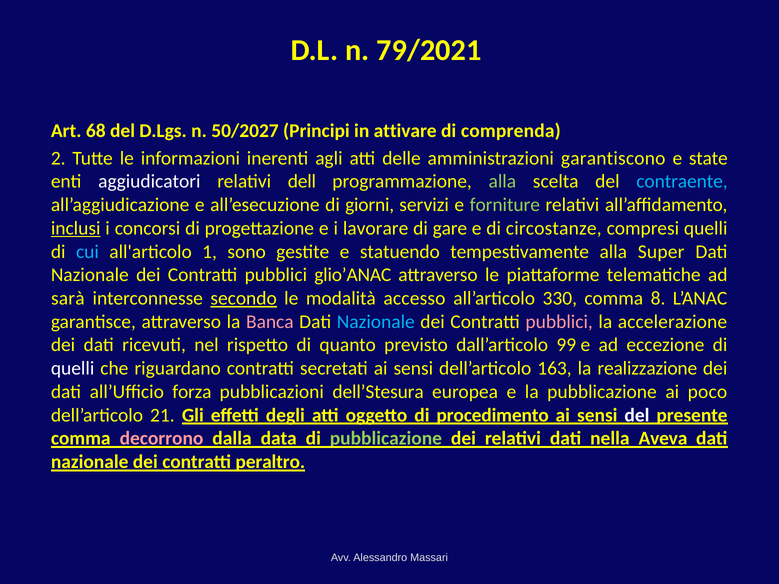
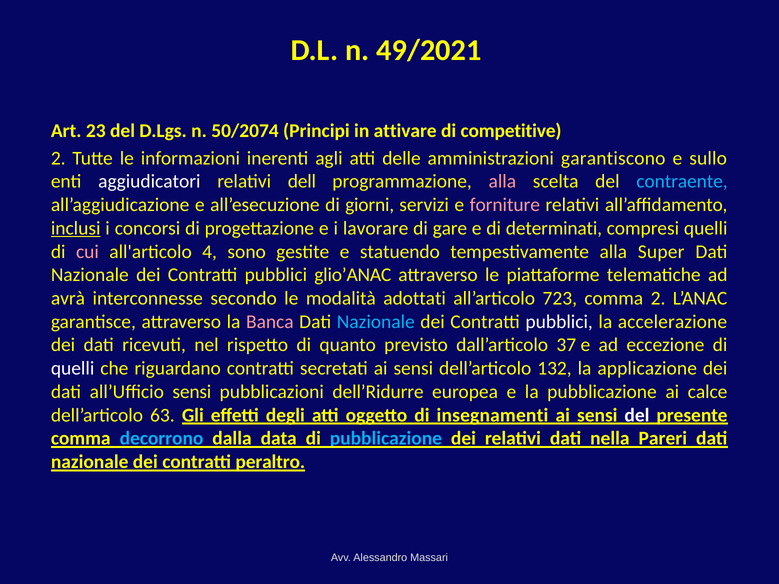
79/2021: 79/2021 -> 49/2021
68: 68 -> 23
50/2027: 50/2027 -> 50/2074
comprenda: comprenda -> competitive
state: state -> sullo
alla at (502, 182) colour: light green -> pink
forniture colour: light green -> pink
circostanze: circostanze -> determinati
cui colour: light blue -> pink
1: 1 -> 4
sarà: sarà -> avrà
secondo underline: present -> none
accesso: accesso -> adottati
330: 330 -> 723
comma 8: 8 -> 2
pubblici at (559, 322) colour: pink -> white
99: 99 -> 37
163: 163 -> 132
realizzazione: realizzazione -> applicazione
all’Ufficio forza: forza -> sensi
dell’Stesura: dell’Stesura -> dell’Ridurre
poco: poco -> calce
21: 21 -> 63
procedimento: procedimento -> insegnamenti
decorrono colour: pink -> light blue
pubblicazione at (386, 439) colour: light green -> light blue
Aveva: Aveva -> Pareri
